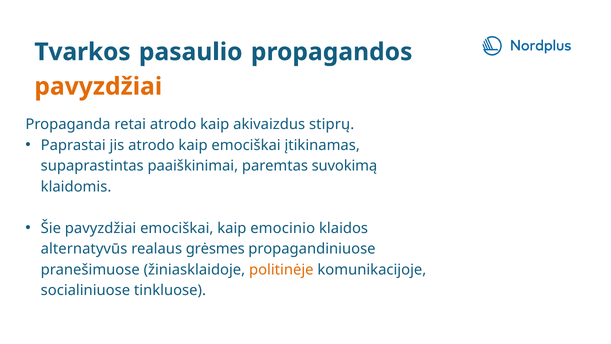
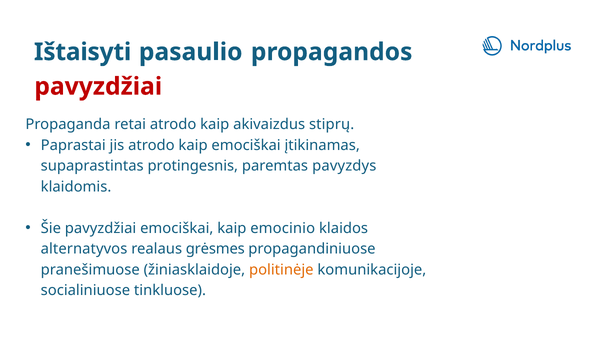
Tvarkos: Tvarkos -> Ištaisyti
pavyzdžiai at (98, 86) colour: orange -> red
paaiškinimai: paaiškinimai -> protingesnis
suvokimą: suvokimą -> pavyzdys
alternatyvūs: alternatyvūs -> alternatyvos
